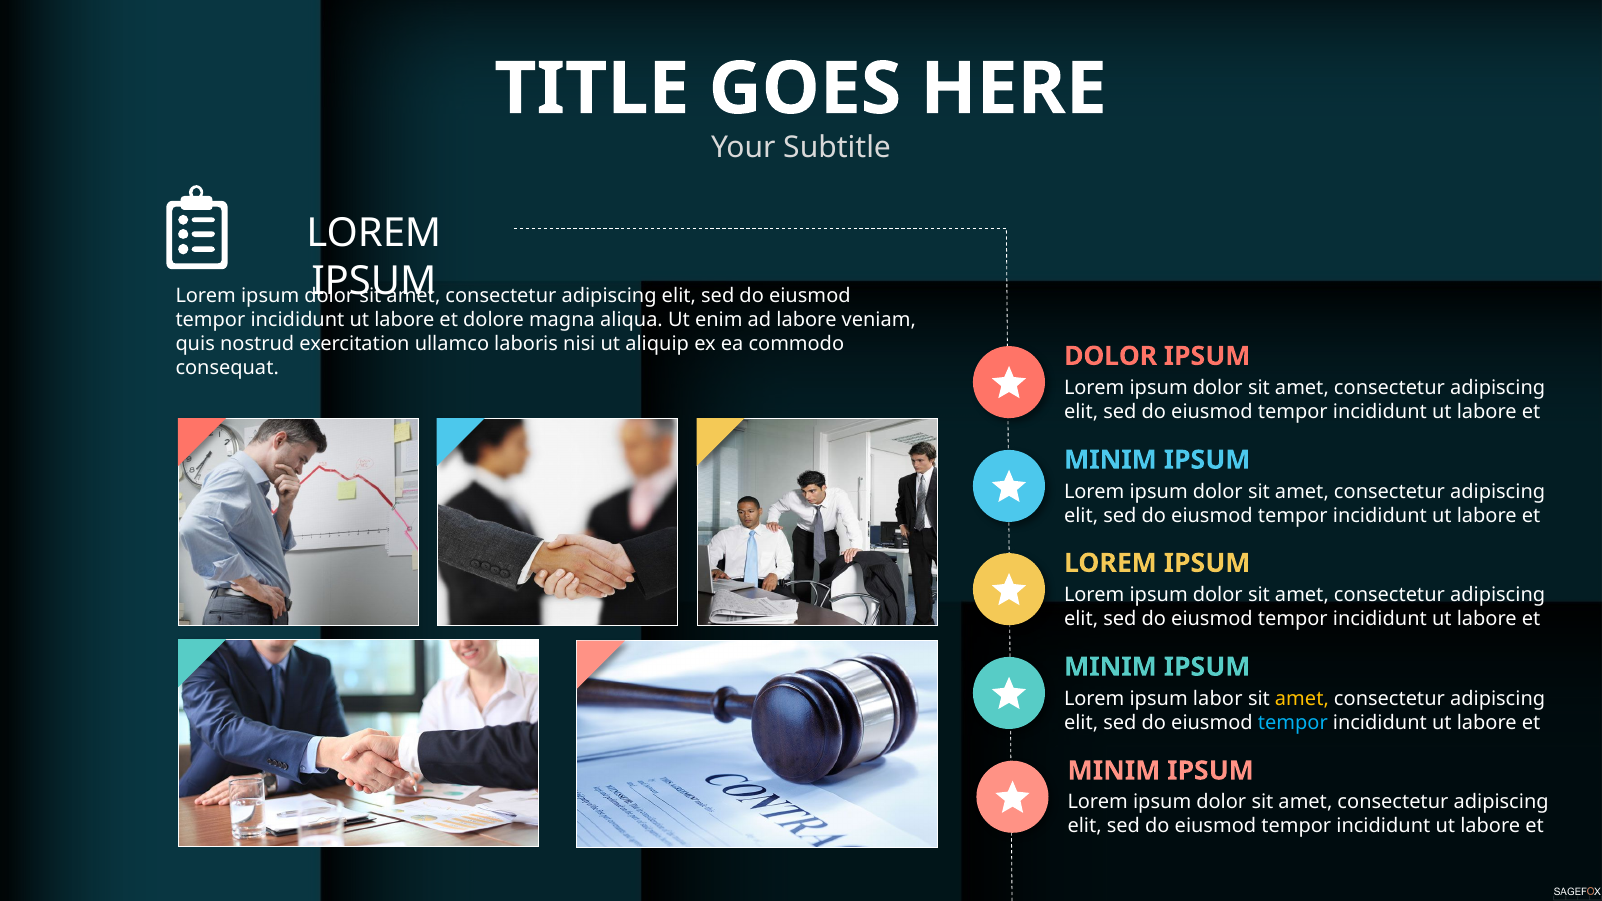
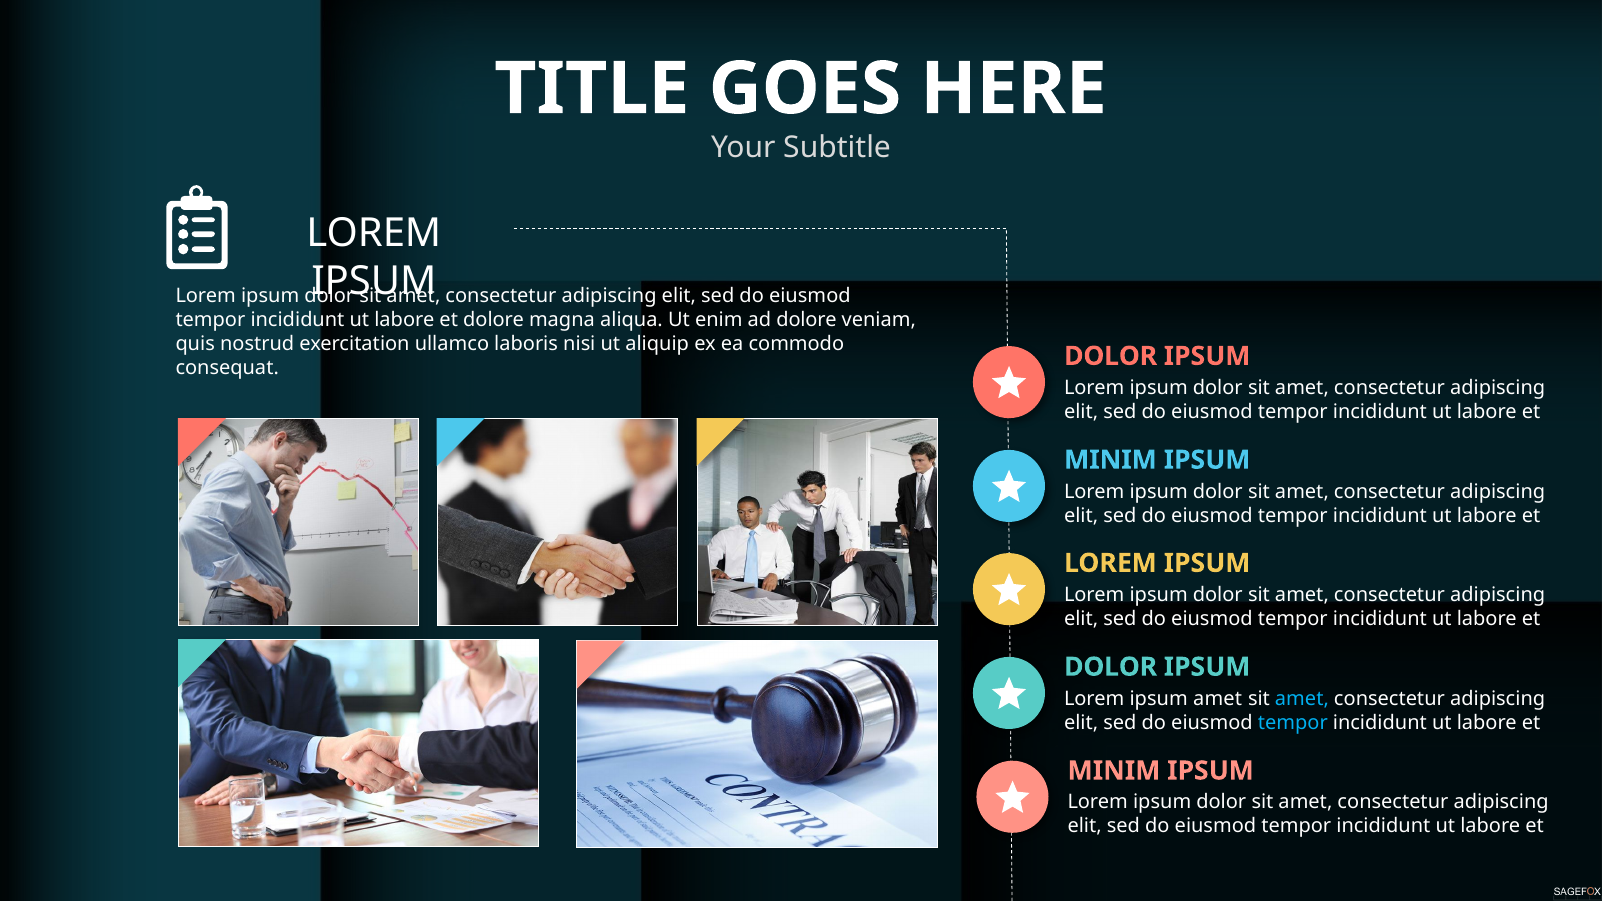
ad labore: labore -> dolore
MINIM at (1110, 667): MINIM -> DOLOR
ipsum labor: labor -> amet
amet at (1302, 699) colour: yellow -> light blue
